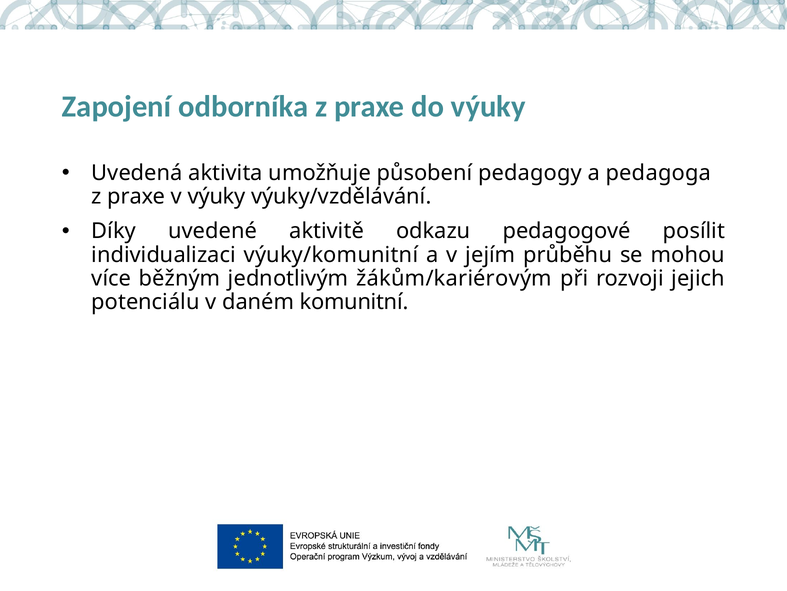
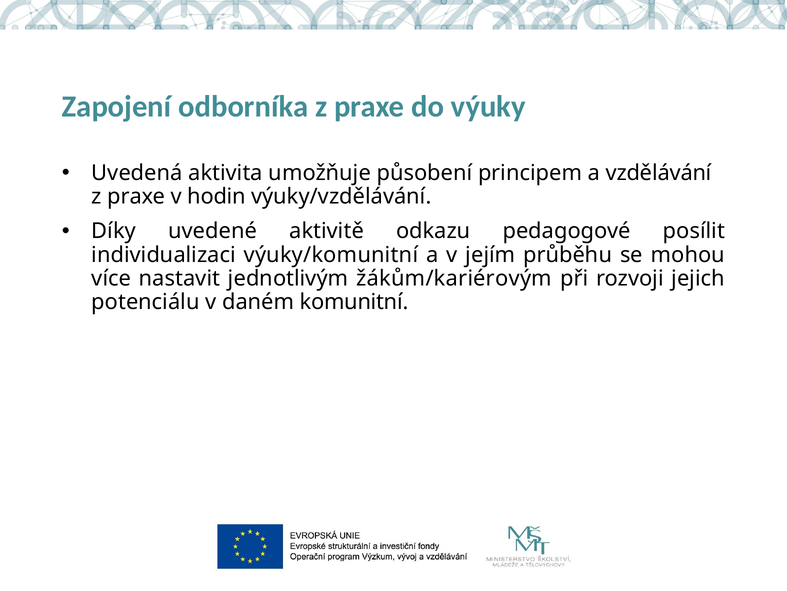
pedagogy: pedagogy -> principem
pedagoga: pedagoga -> vzdělávání
v výuky: výuky -> hodin
běžným: běžným -> nastavit
